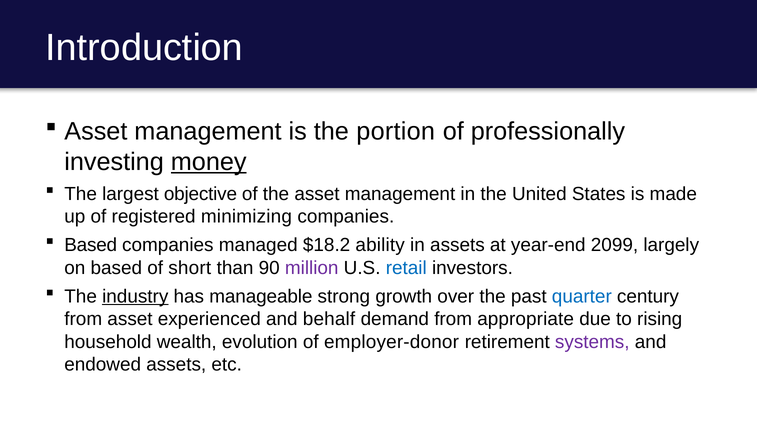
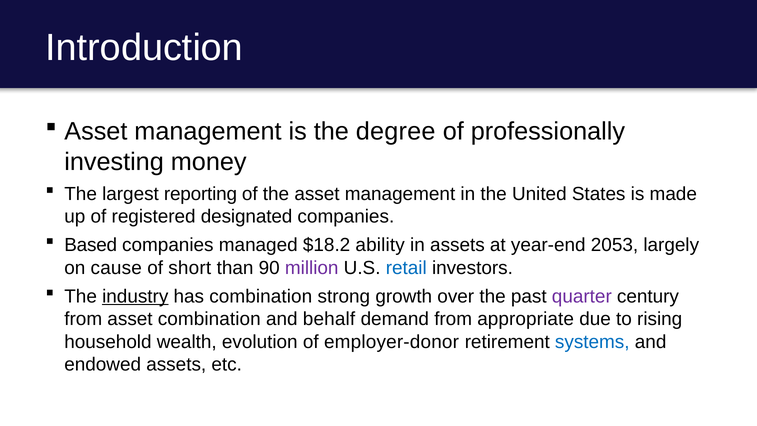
portion: portion -> degree
money underline: present -> none
objective: objective -> reporting
minimizing: minimizing -> designated
2099: 2099 -> 2053
on based: based -> cause
has manageable: manageable -> combination
quarter colour: blue -> purple
asset experienced: experienced -> combination
systems colour: purple -> blue
